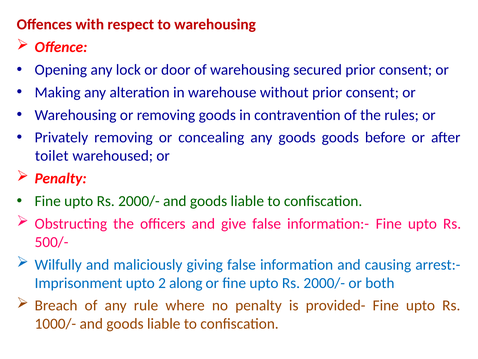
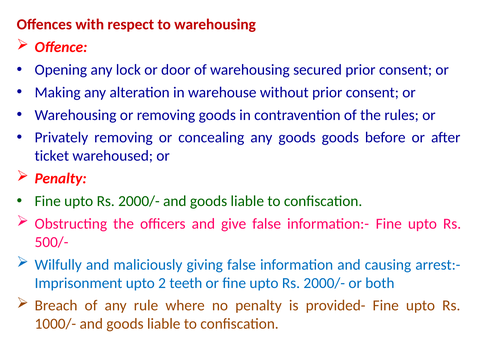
toilet: toilet -> ticket
along: along -> teeth
